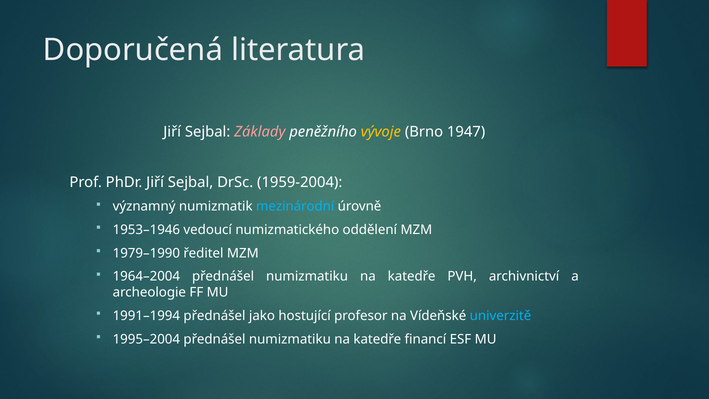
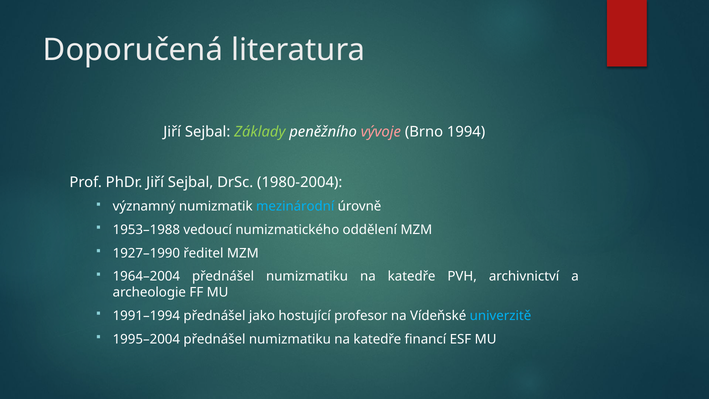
Základy colour: pink -> light green
vývoje colour: yellow -> pink
1947: 1947 -> 1994
1959-2004: 1959-2004 -> 1980-2004
1953–1946: 1953–1946 -> 1953–1988
1979–1990: 1979–1990 -> 1927–1990
